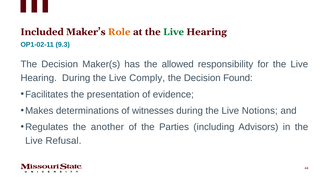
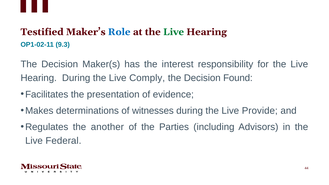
Included: Included -> Testified
Role colour: orange -> blue
allowed: allowed -> interest
Notions: Notions -> Provide
Refusal: Refusal -> Federal
